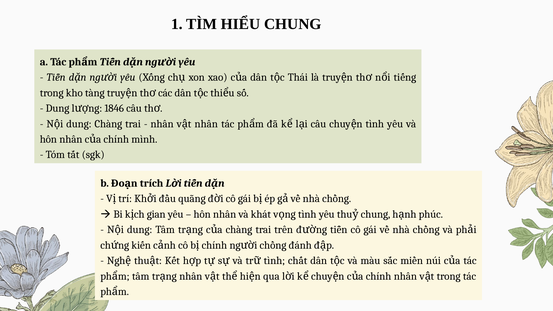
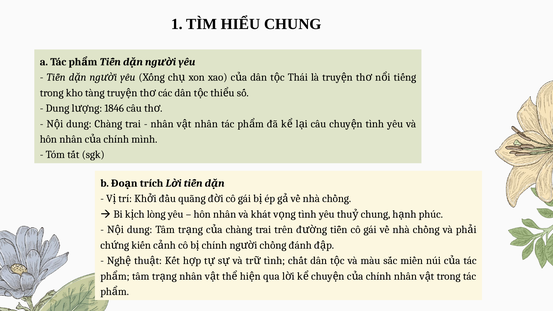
gian: gian -> lòng
